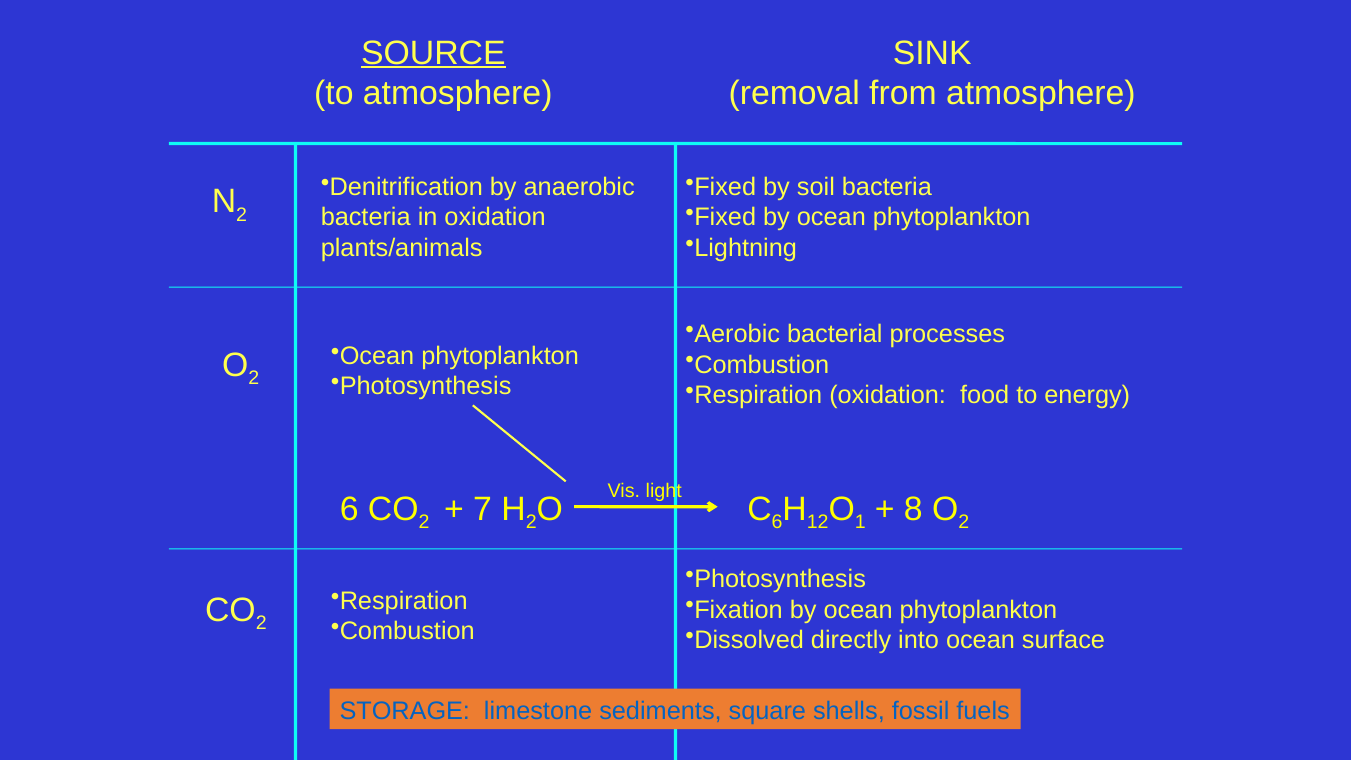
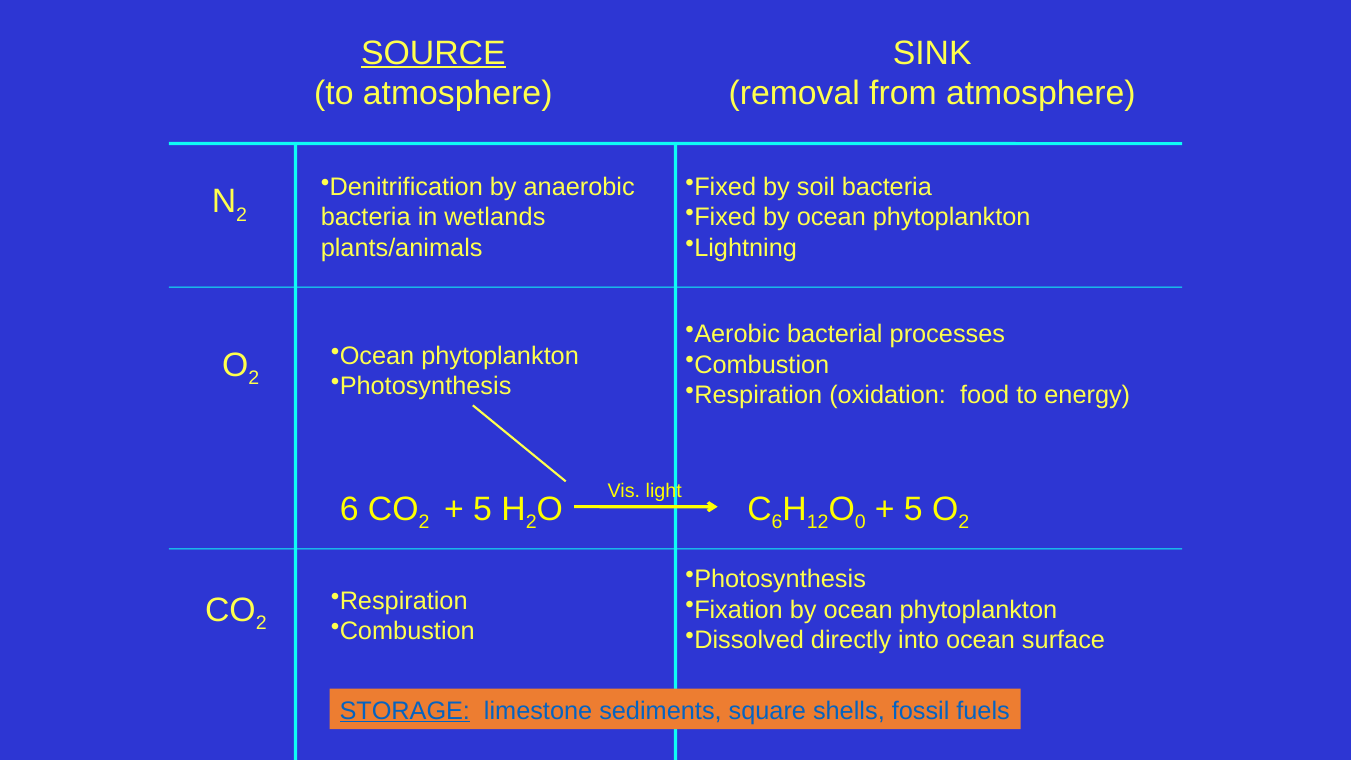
in oxidation: oxidation -> wetlands
7 at (482, 509): 7 -> 5
1: 1 -> 0
8 at (913, 509): 8 -> 5
STORAGE underline: none -> present
